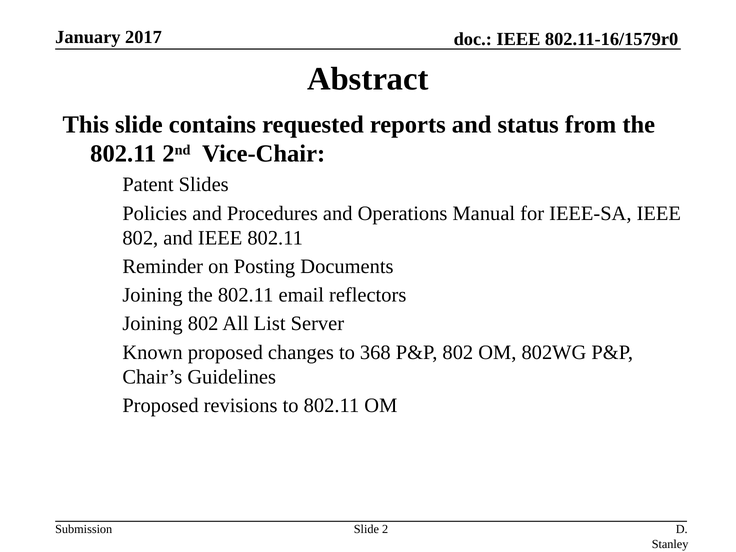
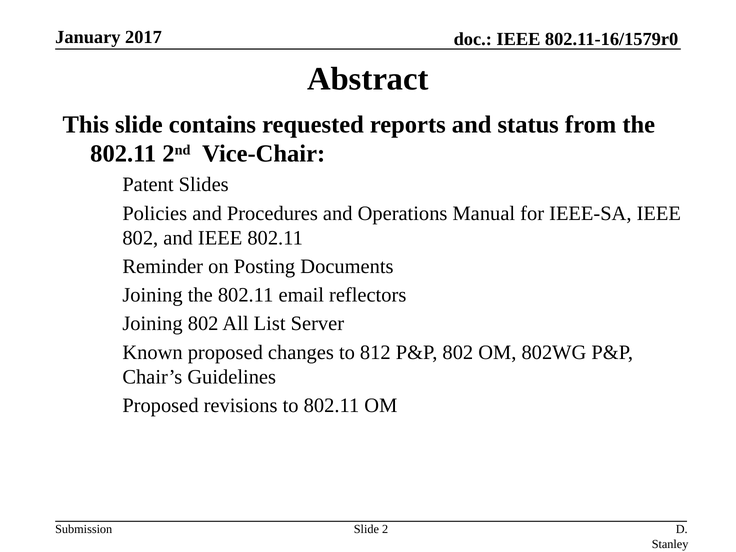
368: 368 -> 812
